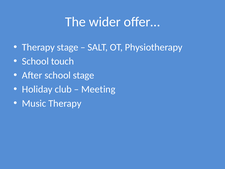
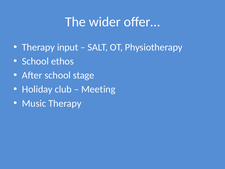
Therapy stage: stage -> input
touch: touch -> ethos
